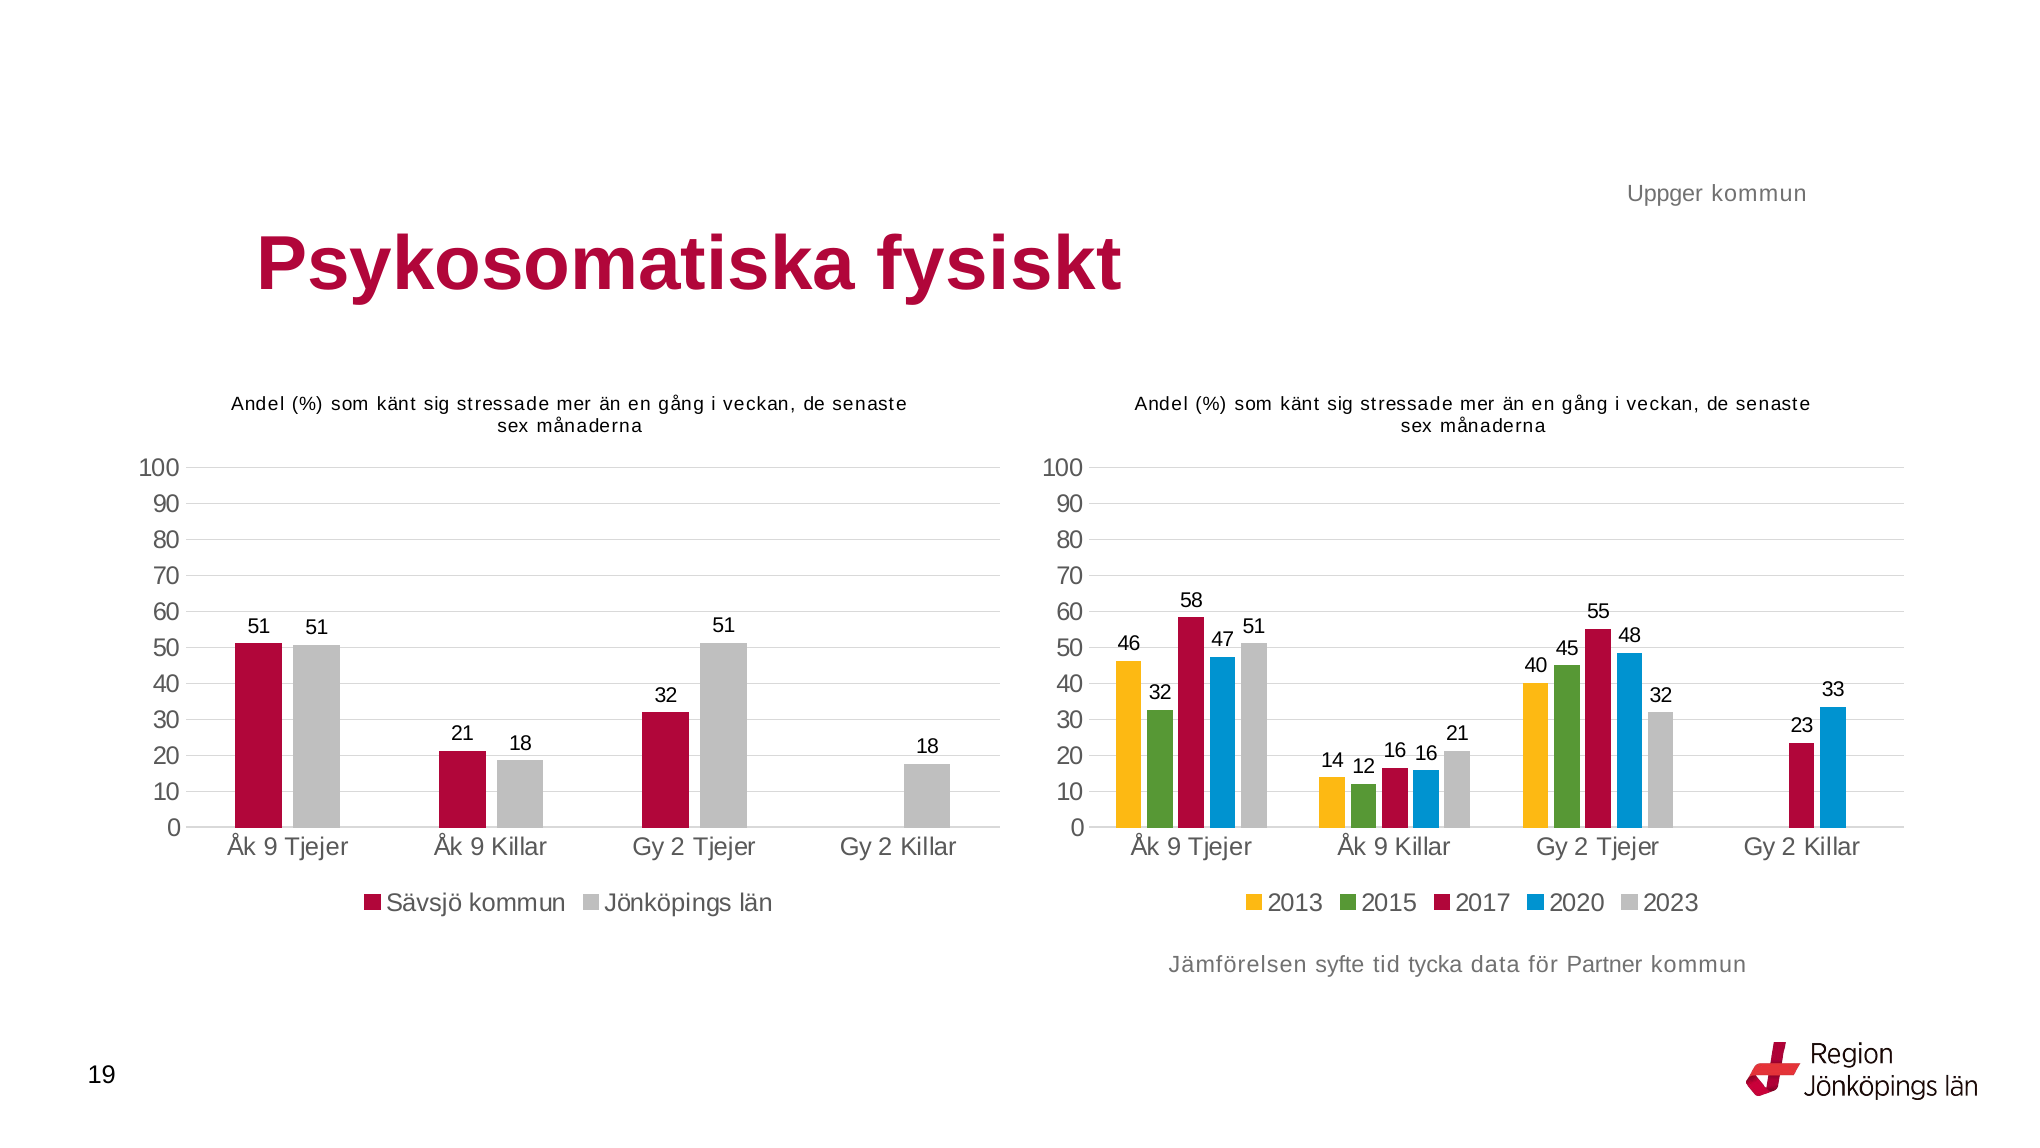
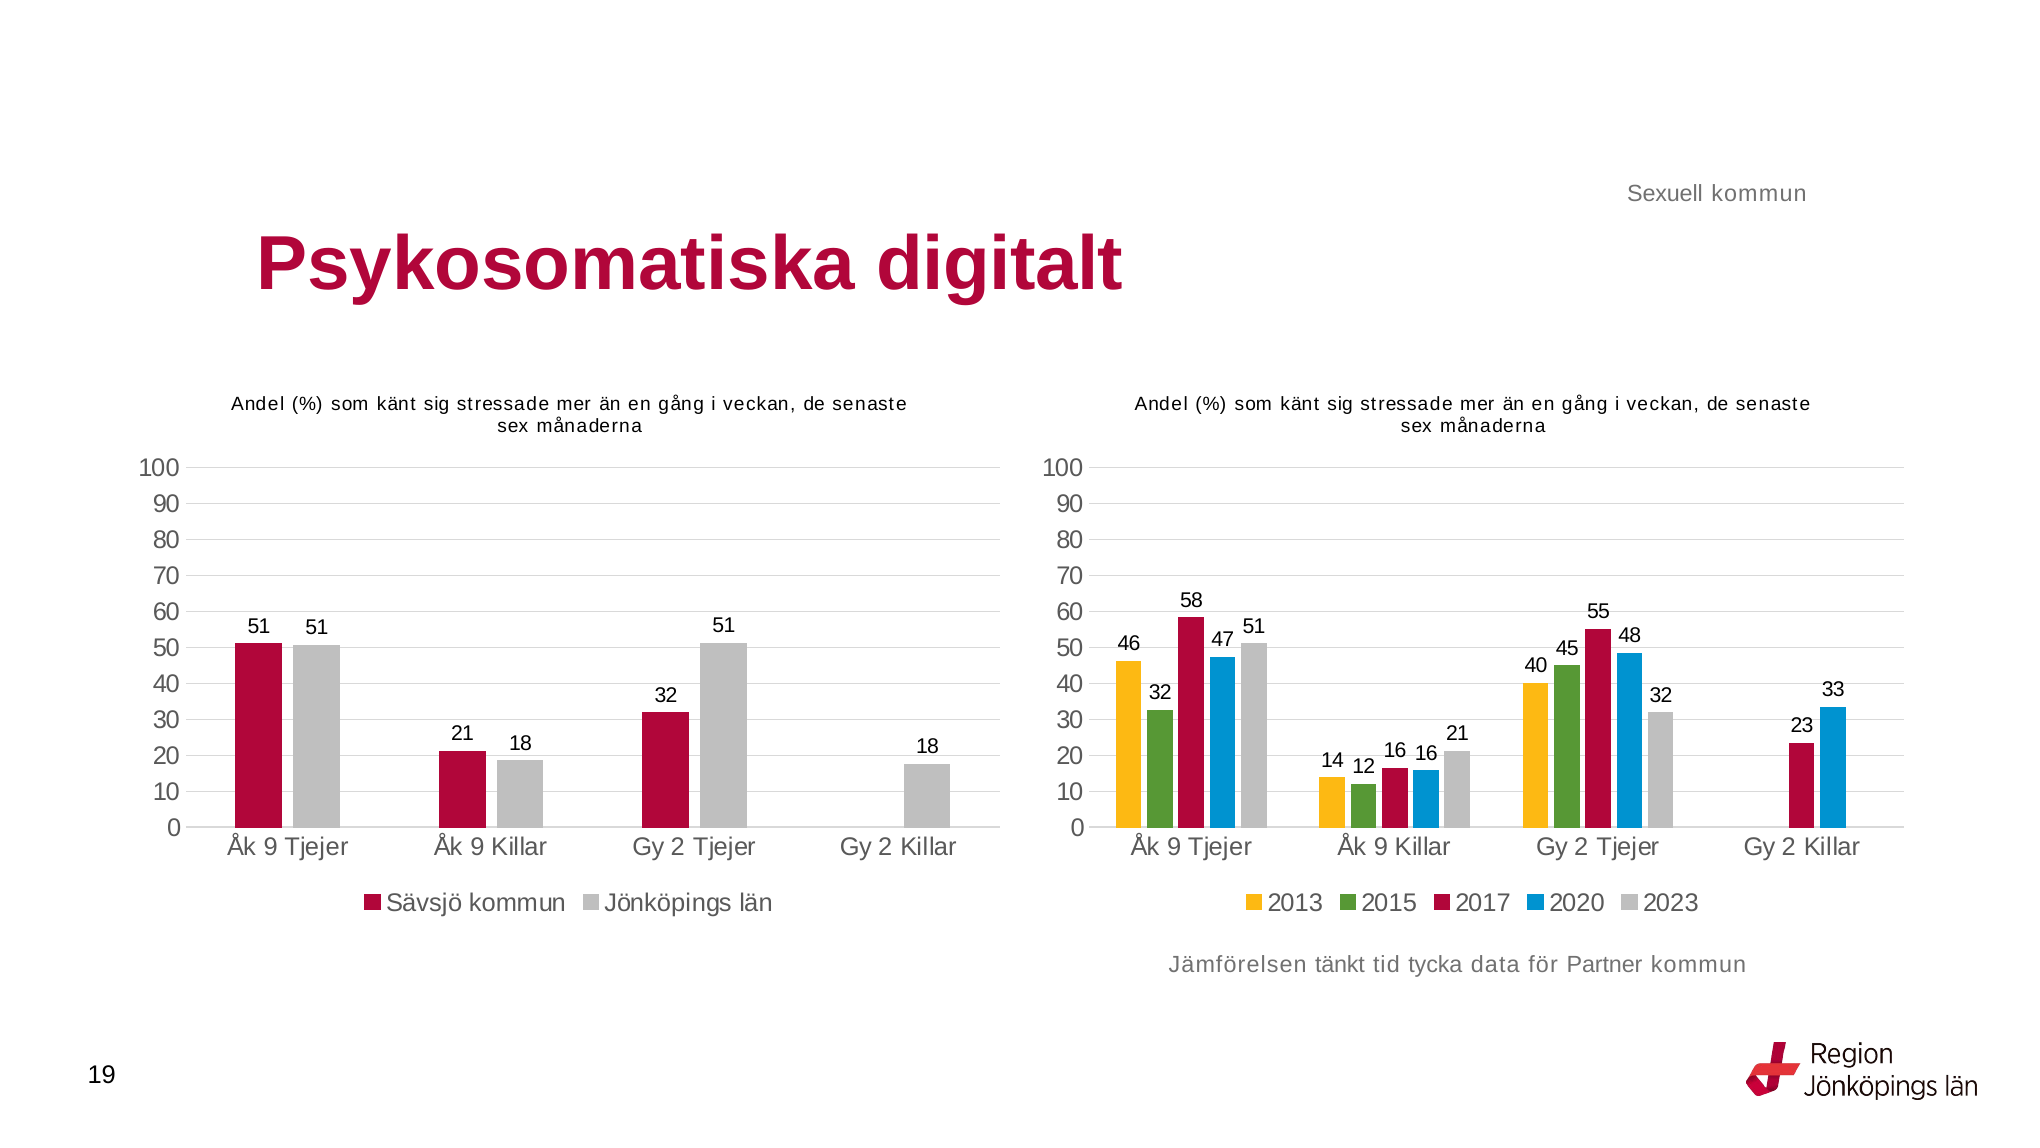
Uppger: Uppger -> Sexuell
fysiskt: fysiskt -> digitalt
syfte: syfte -> tänkt
